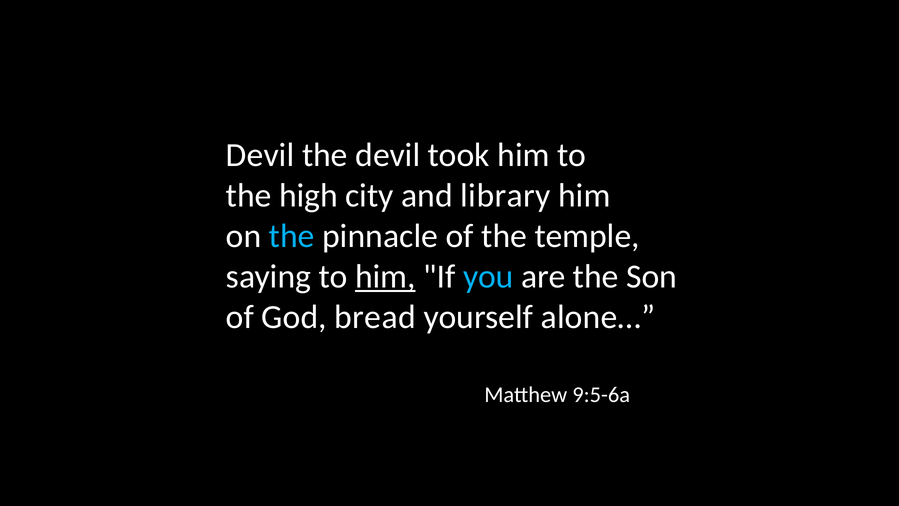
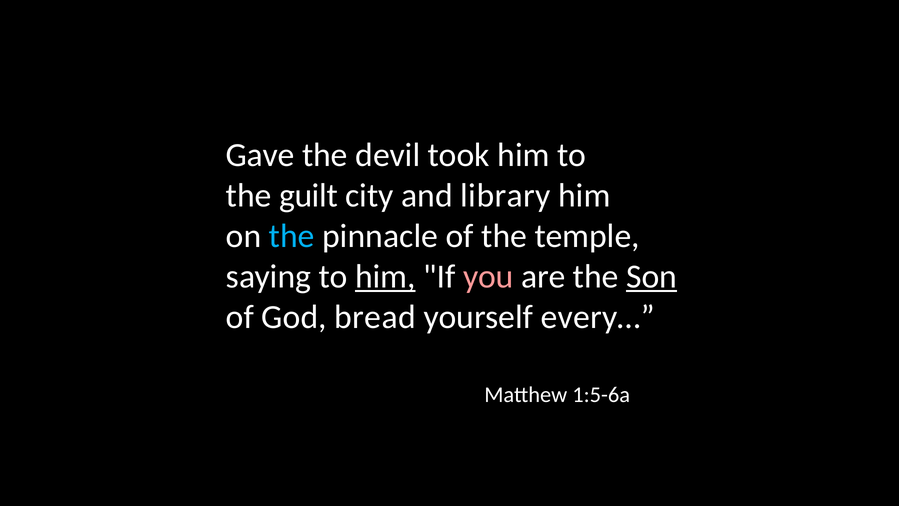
Devil at (260, 155): Devil -> Gave
high: high -> guilt
you colour: light blue -> pink
Son underline: none -> present
alone…: alone… -> every…
9:5-6a: 9:5-6a -> 1:5-6a
